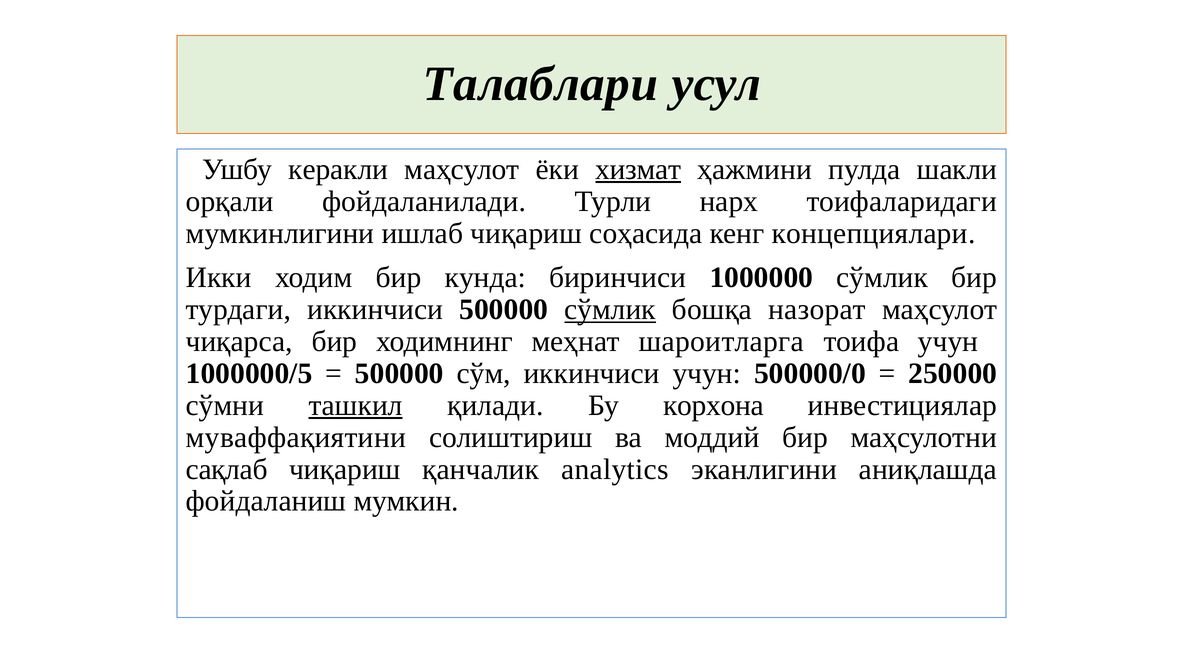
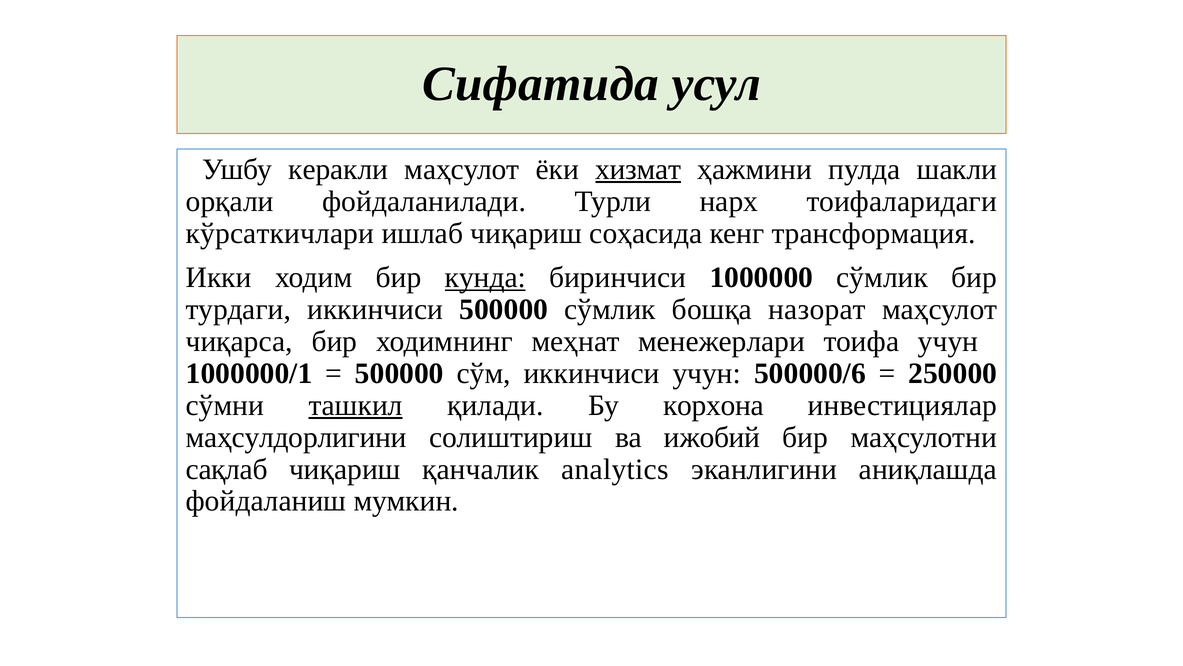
Талаблари: Талаблари -> Сифатида
мумкинлигини: мумкинлигини -> кўрсаткичлари
концепциялари: концепциялари -> трансформация
кунда underline: none -> present
сўмлик at (610, 309) underline: present -> none
шароитларга: шароитларга -> менежерлари
1000000/5: 1000000/5 -> 1000000/1
500000/0: 500000/0 -> 500000/6
муваффақиятини: муваффақиятини -> маҳсулдорлигини
моддий: моддий -> ижобий
